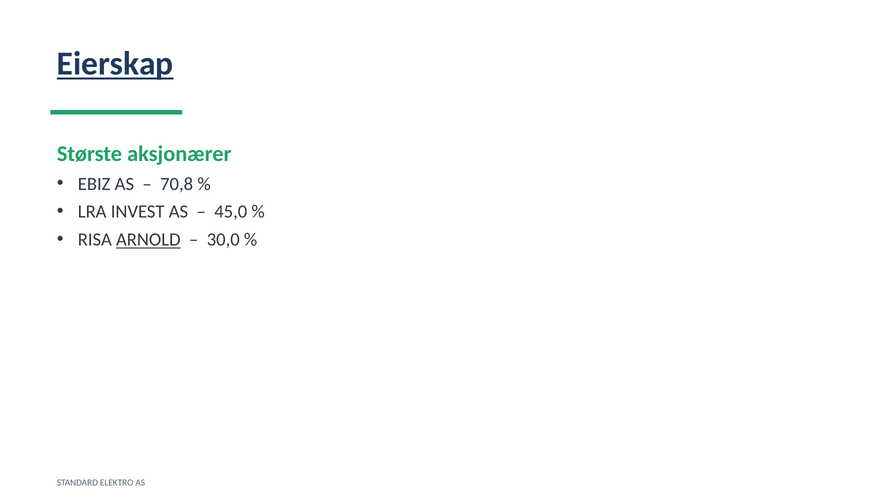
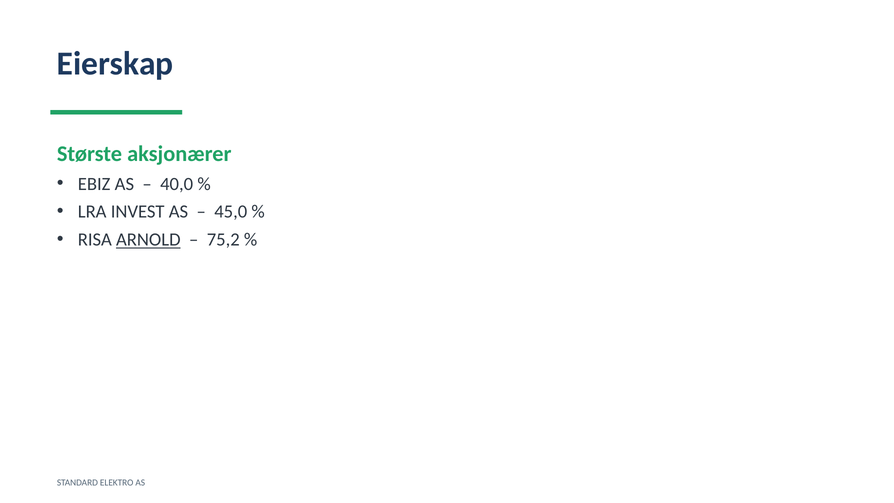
Eierskap underline: present -> none
70,8: 70,8 -> 40,0
30,0: 30,0 -> 75,2
